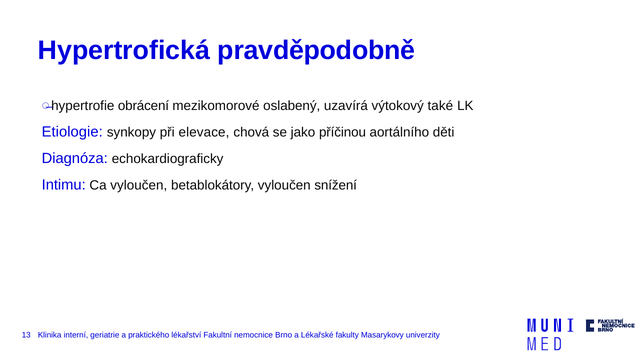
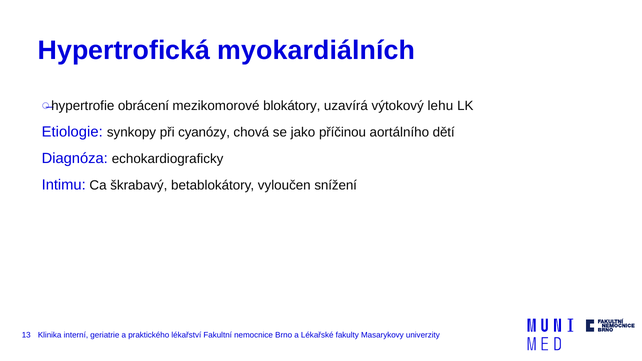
pravděpodobně: pravděpodobně -> myokardiálních
oslabený: oslabený -> blokátory
také: také -> lehu
elevace: elevace -> cyanózy
děti: děti -> dětí
Ca vyloučen: vyloučen -> škrabavý
